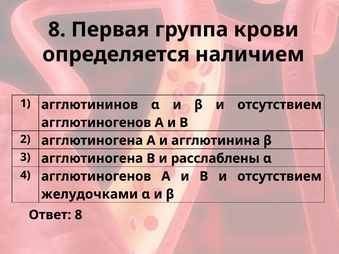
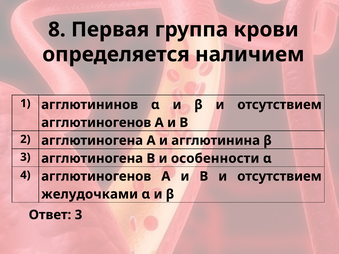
расслаблены: расслаблены -> особенности
Ответ 8: 8 -> 3
